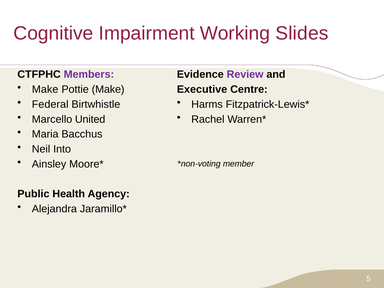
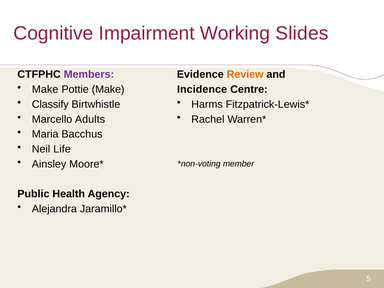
Review colour: purple -> orange
Executive: Executive -> Incidence
Federal: Federal -> Classify
United: United -> Adults
Into: Into -> Life
